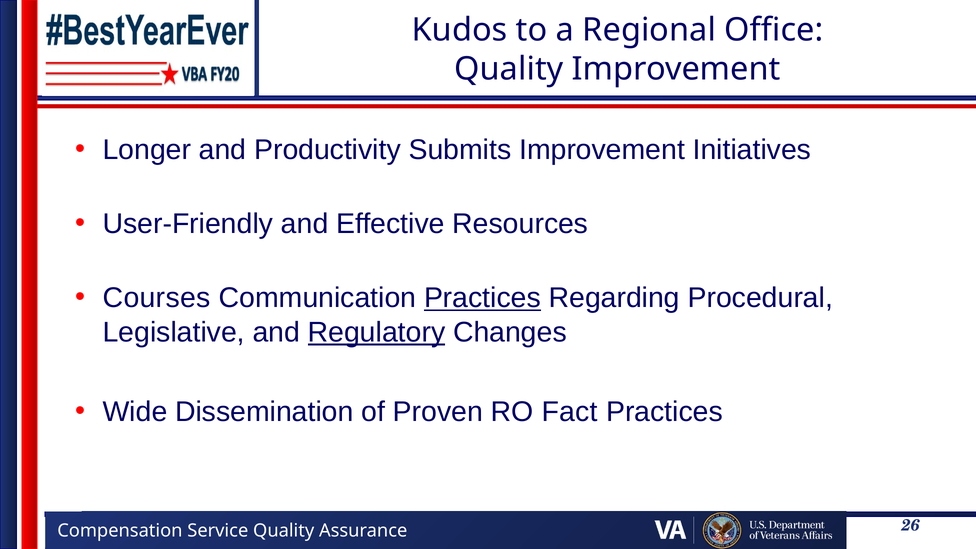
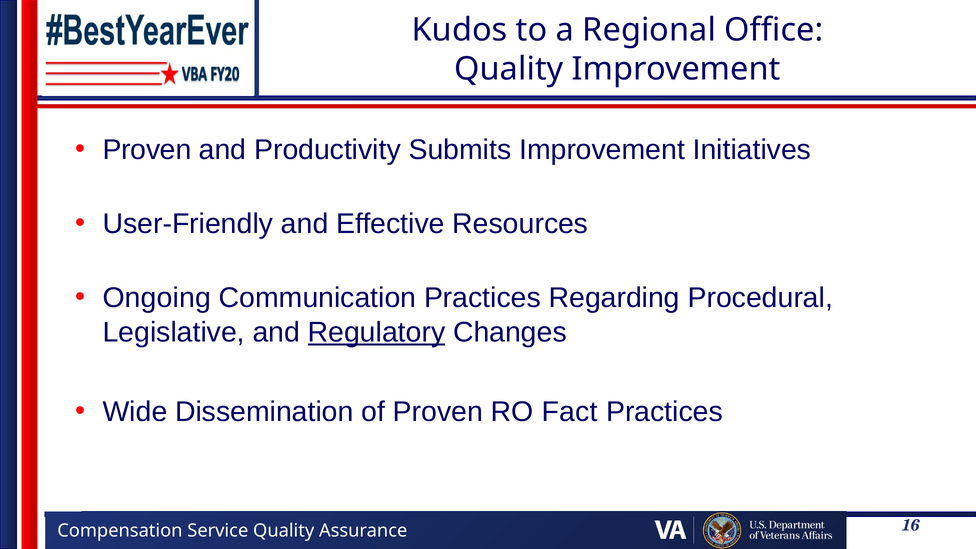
Longer at (147, 150): Longer -> Proven
Courses: Courses -> Ongoing
Practices at (482, 298) underline: present -> none
26: 26 -> 16
